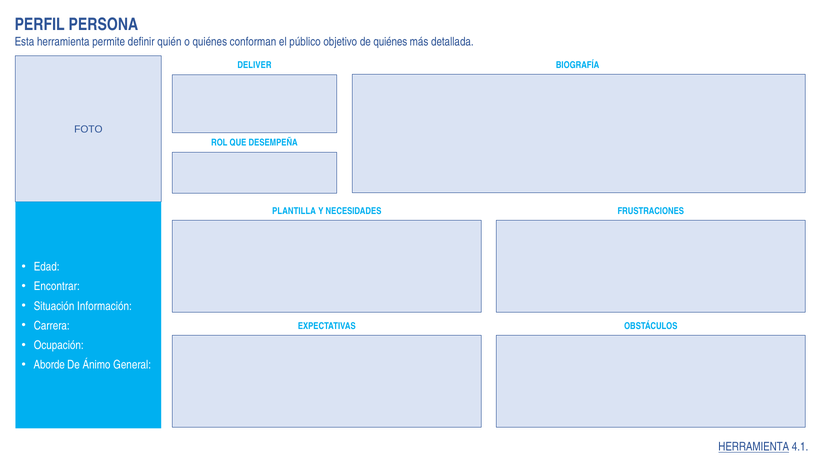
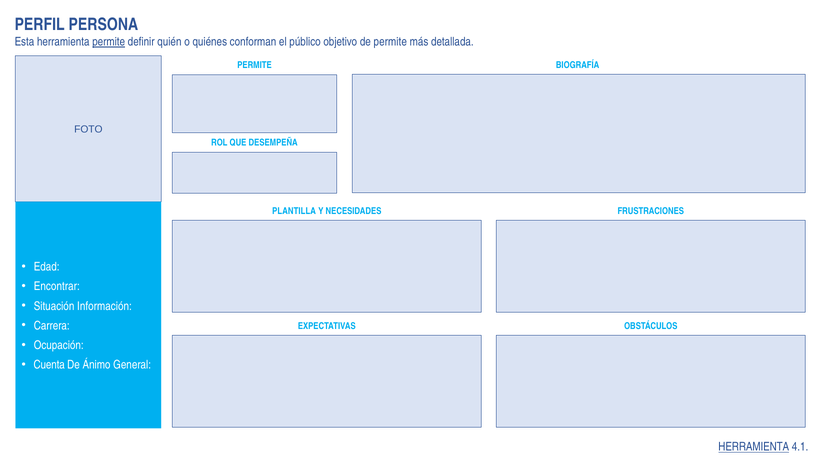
permite at (109, 42) underline: none -> present
de quiénes: quiénes -> permite
DELIVER at (254, 65): DELIVER -> PERMITE
Aborde: Aborde -> Cuenta
